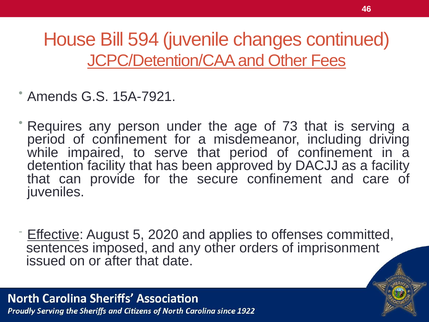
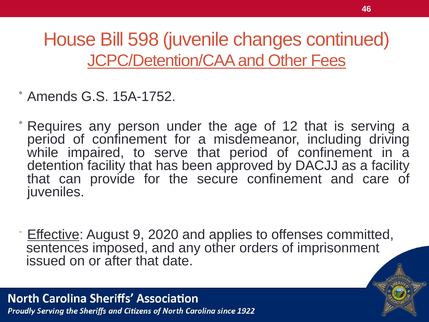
594: 594 -> 598
15A-7921: 15A-7921 -> 15A-1752
73: 73 -> 12
5: 5 -> 9
